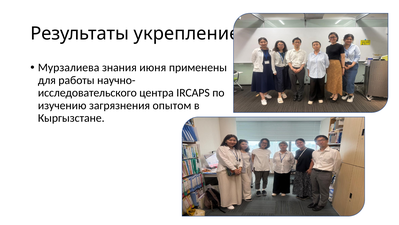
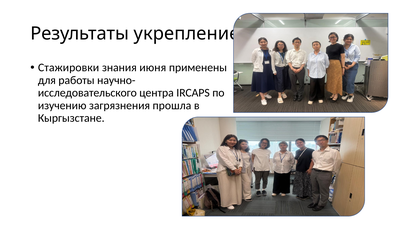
Мурзалиева: Мурзалиева -> Стажировки
опытом: опытом -> прошла
